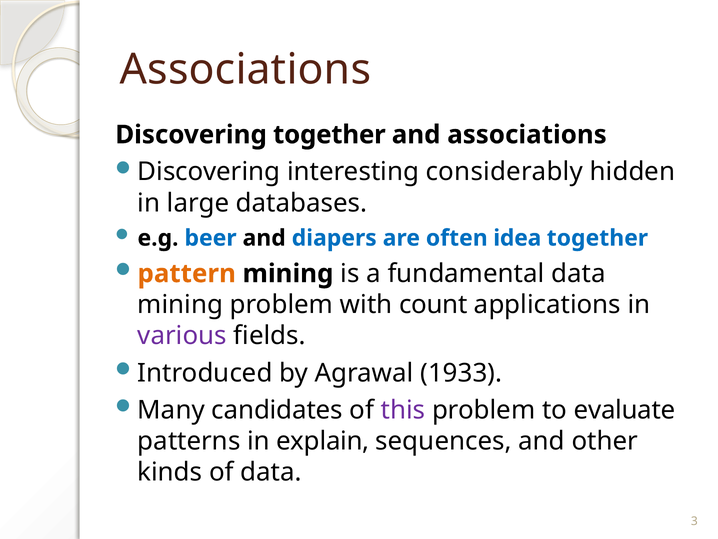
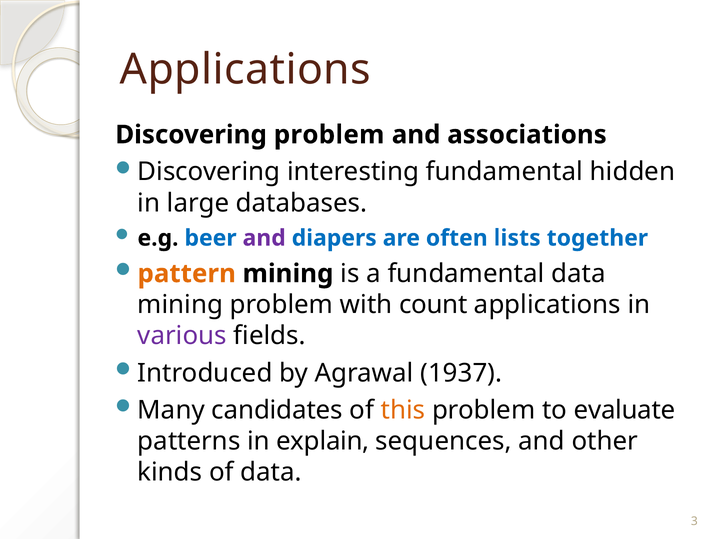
Associations at (245, 69): Associations -> Applications
Discovering together: together -> problem
interesting considerably: considerably -> fundamental
and at (264, 238) colour: black -> purple
idea: idea -> lists
1933: 1933 -> 1937
this colour: purple -> orange
